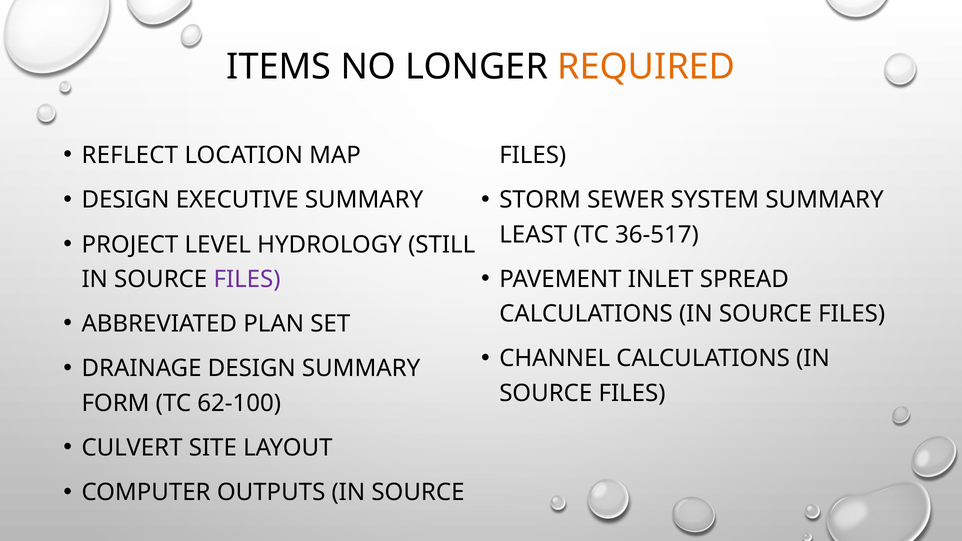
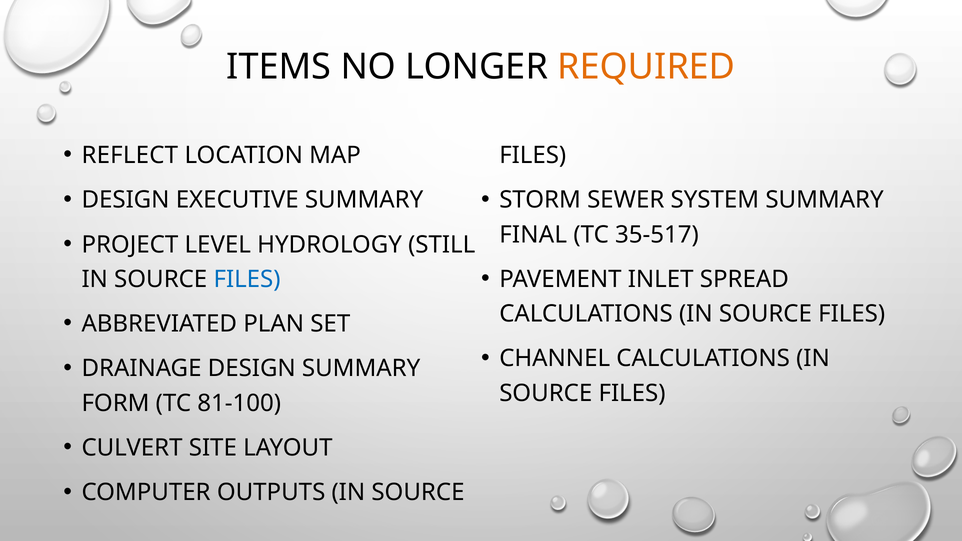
LEAST: LEAST -> FINAL
36-517: 36-517 -> 35-517
FILES at (247, 279) colour: purple -> blue
62-100: 62-100 -> 81-100
